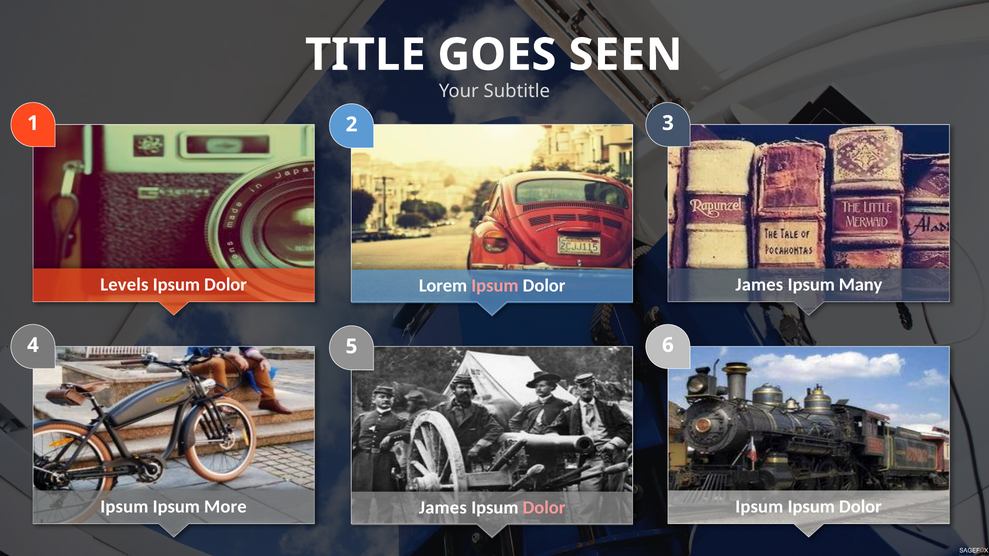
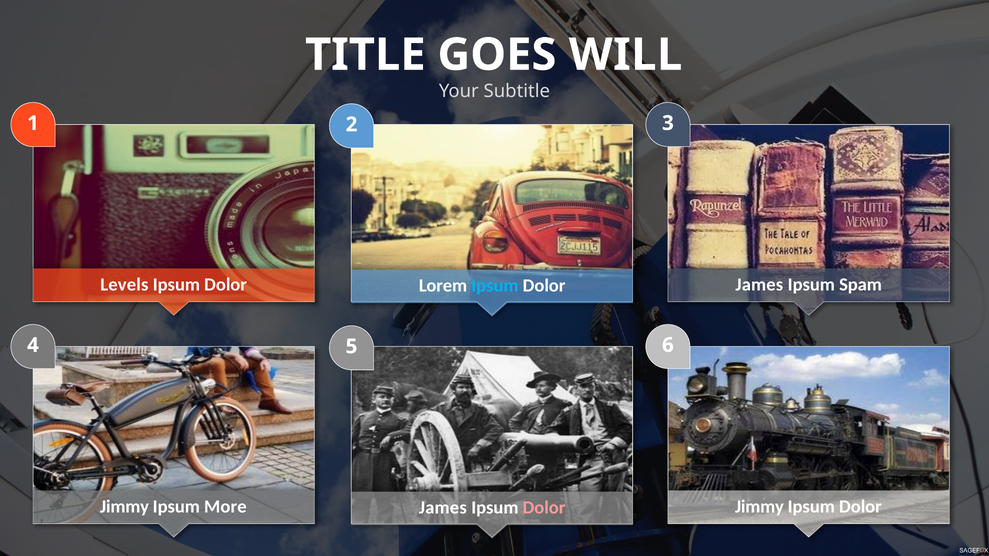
SEEN: SEEN -> WILL
Many: Many -> Spam
Ipsum at (495, 286) colour: pink -> light blue
Ipsum at (124, 507): Ipsum -> Jimmy
Ipsum at (759, 507): Ipsum -> Jimmy
